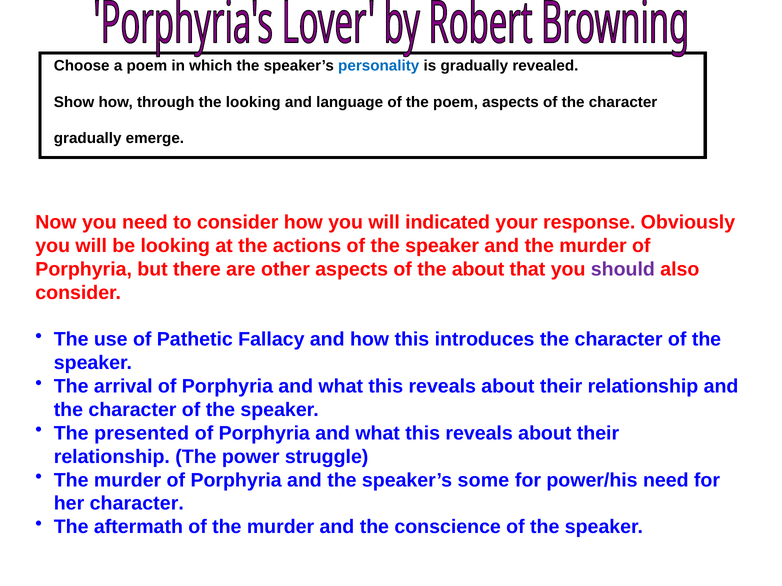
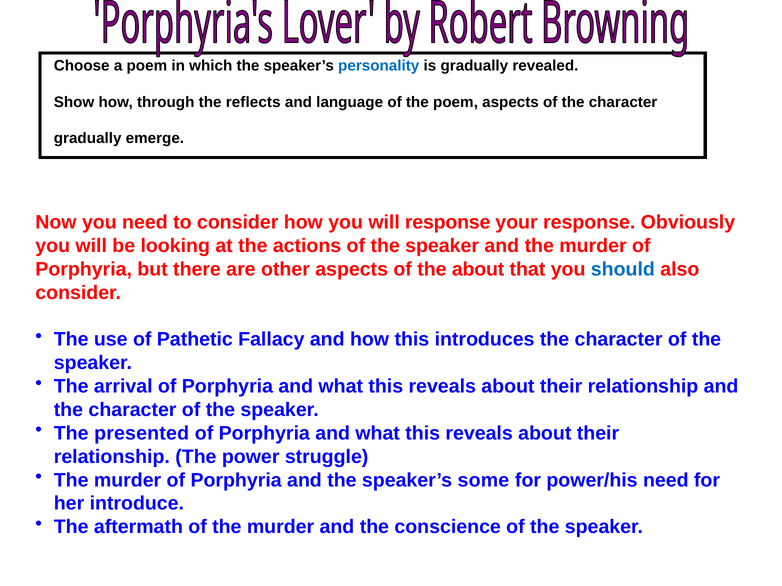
the looking: looking -> reflects
will indicated: indicated -> response
should colour: purple -> blue
her character: character -> introduce
